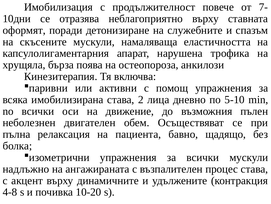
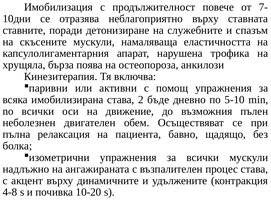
оформят: оформят -> ставните
лица: лица -> бъде
